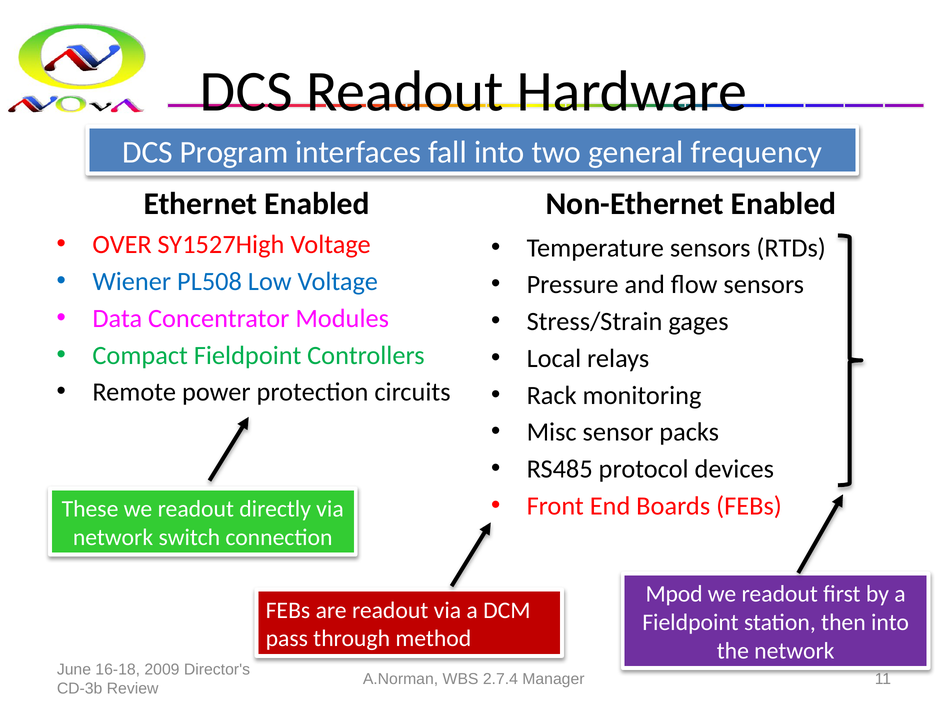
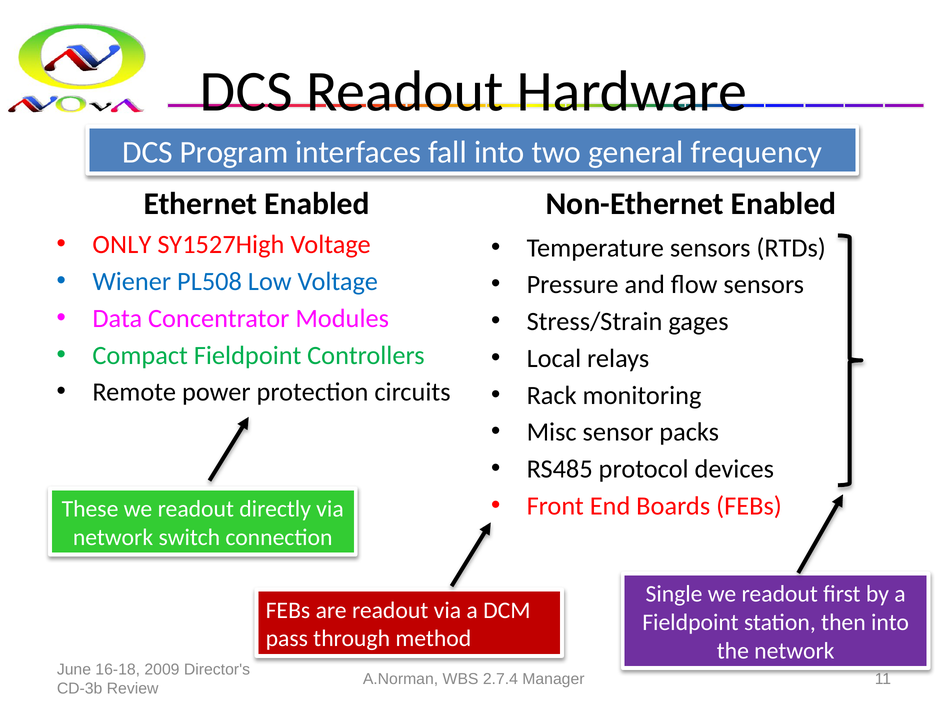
OVER: OVER -> ONLY
Mpod: Mpod -> Single
